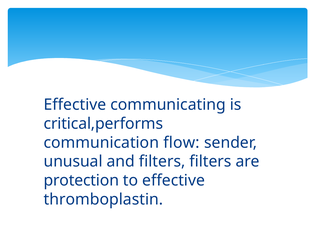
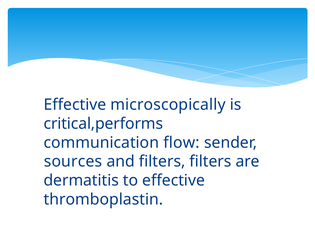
communicating: communicating -> microscopically
unusual: unusual -> sources
protection: protection -> dermatitis
